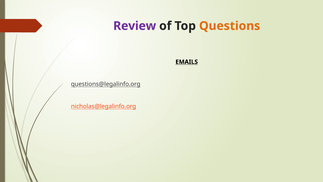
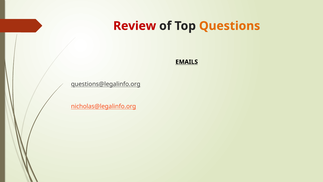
Review colour: purple -> red
